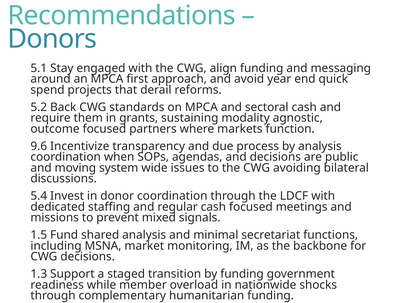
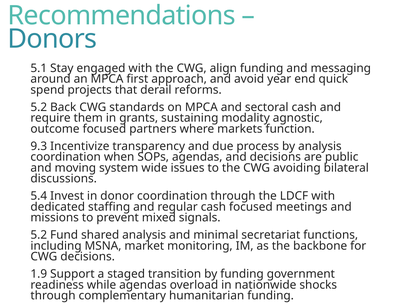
9.6: 9.6 -> 9.3
1.5 at (39, 235): 1.5 -> 5.2
1.3: 1.3 -> 1.9
while member: member -> agendas
